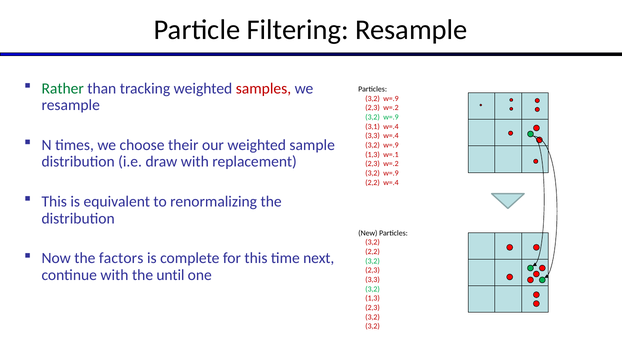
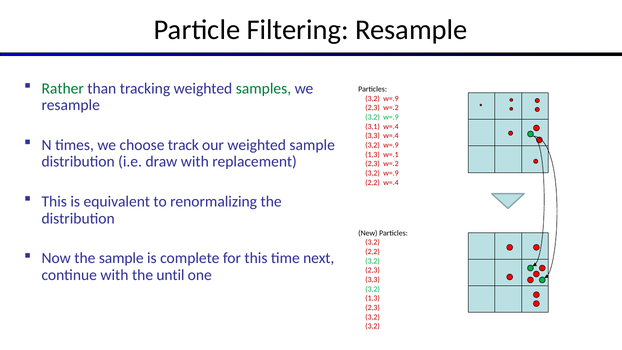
samples colour: red -> green
their: their -> track
the factors: factors -> sample
